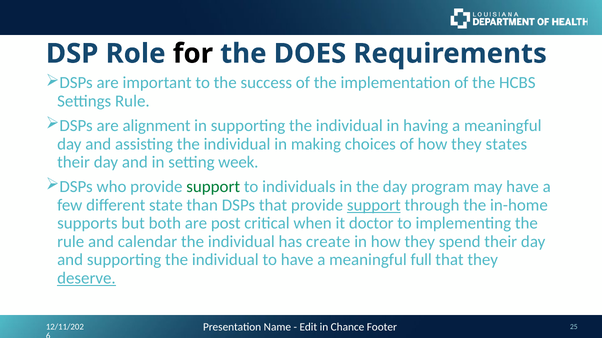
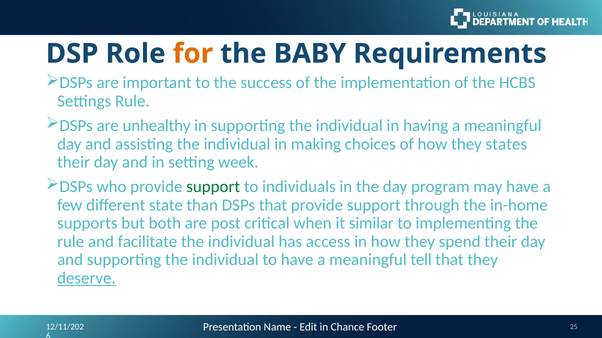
for colour: black -> orange
DOES: DOES -> BABY
alignment: alignment -> unhealthy
support at (374, 205) underline: present -> none
doctor: doctor -> similar
calendar: calendar -> facilitate
create: create -> access
full: full -> tell
